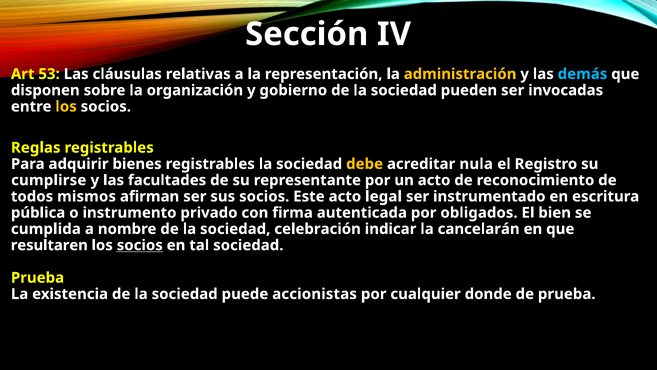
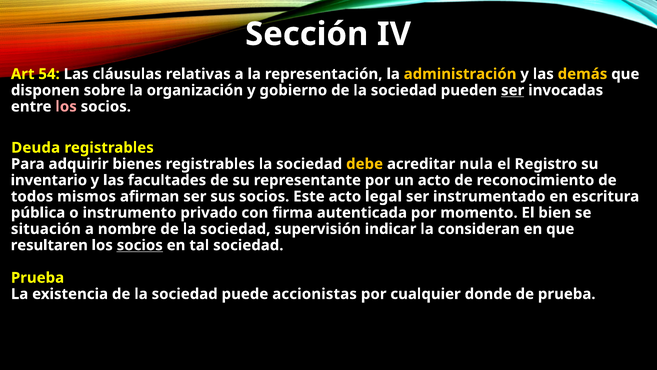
53: 53 -> 54
demás colour: light blue -> yellow
ser at (513, 90) underline: none -> present
los at (66, 106) colour: yellow -> pink
Reglas: Reglas -> Deuda
cumplirse: cumplirse -> inventario
obligados: obligados -> momento
cumplida: cumplida -> situación
celebración: celebración -> supervisión
cancelarán: cancelarán -> consideran
